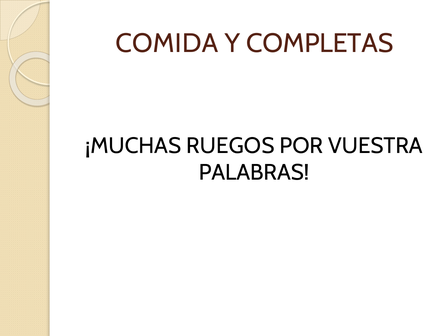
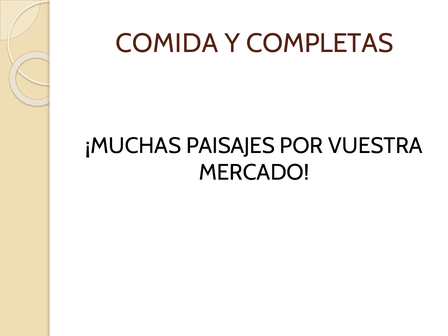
RUEGOS: RUEGOS -> PAISAJES
PALABRAS: PALABRAS -> MERCADO
